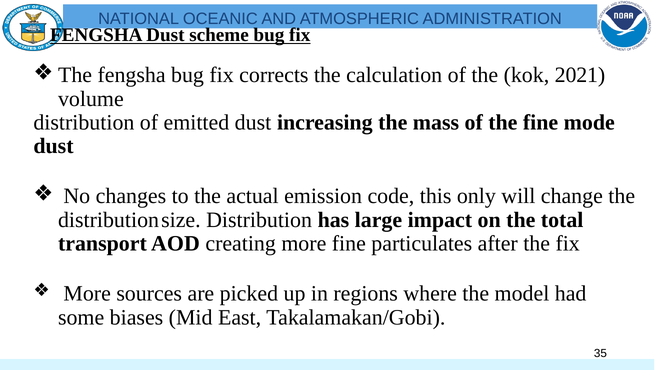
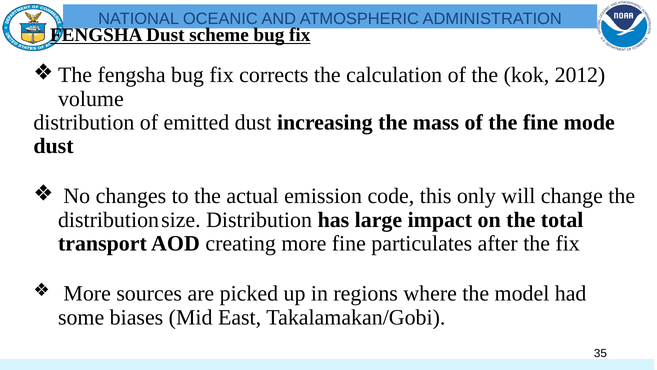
2021: 2021 -> 2012
